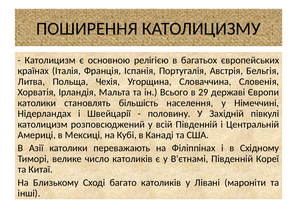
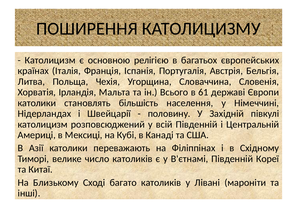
29: 29 -> 61
